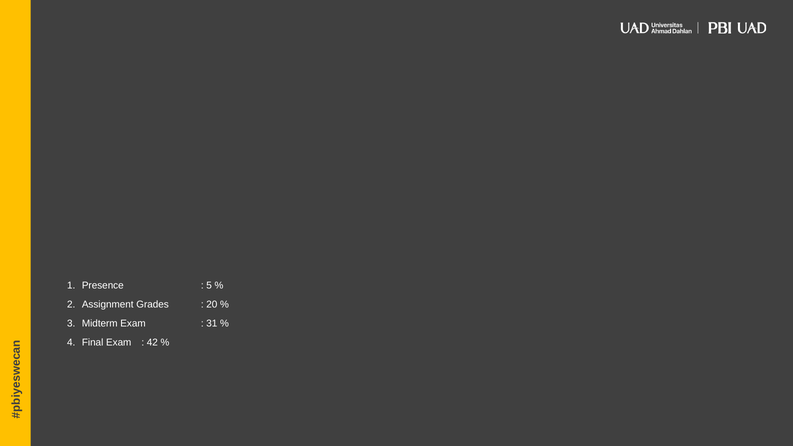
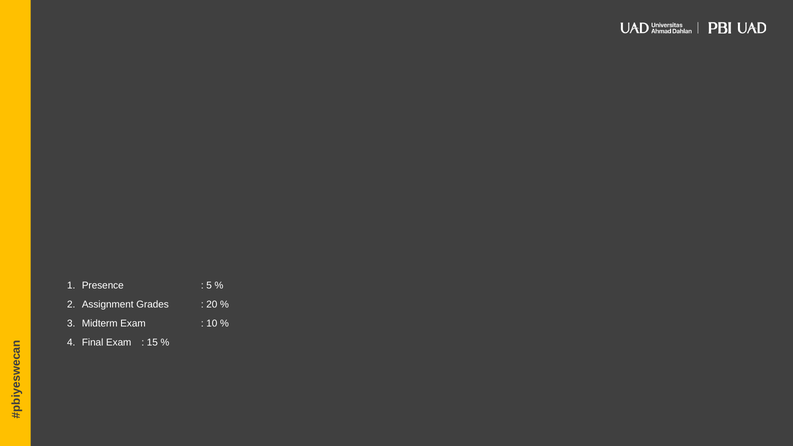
31: 31 -> 10
42: 42 -> 15
